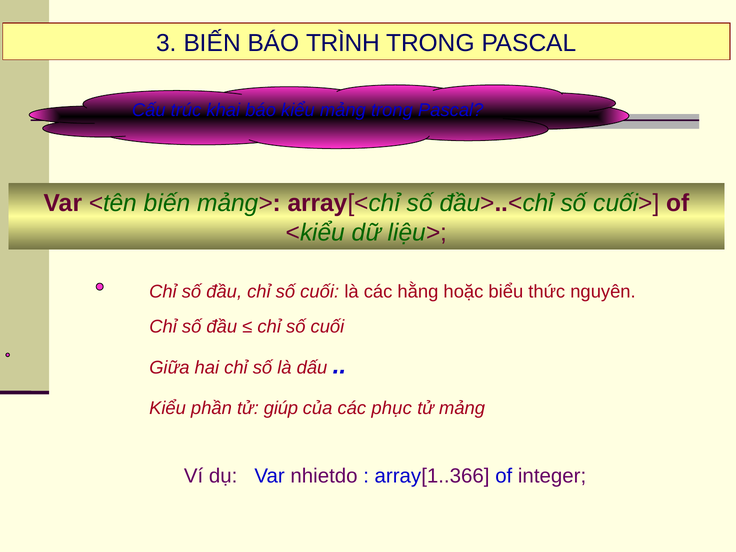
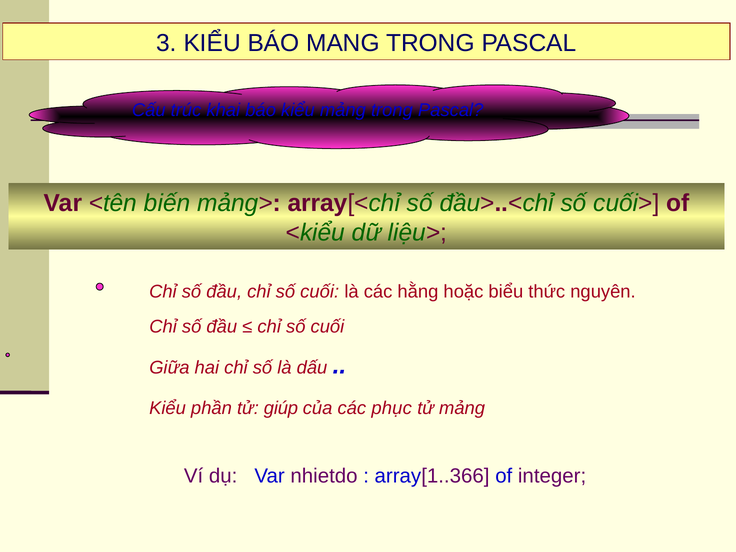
3 BIẾN: BIẾN -> KIỂU
TRÌNH: TRÌNH -> MANG
